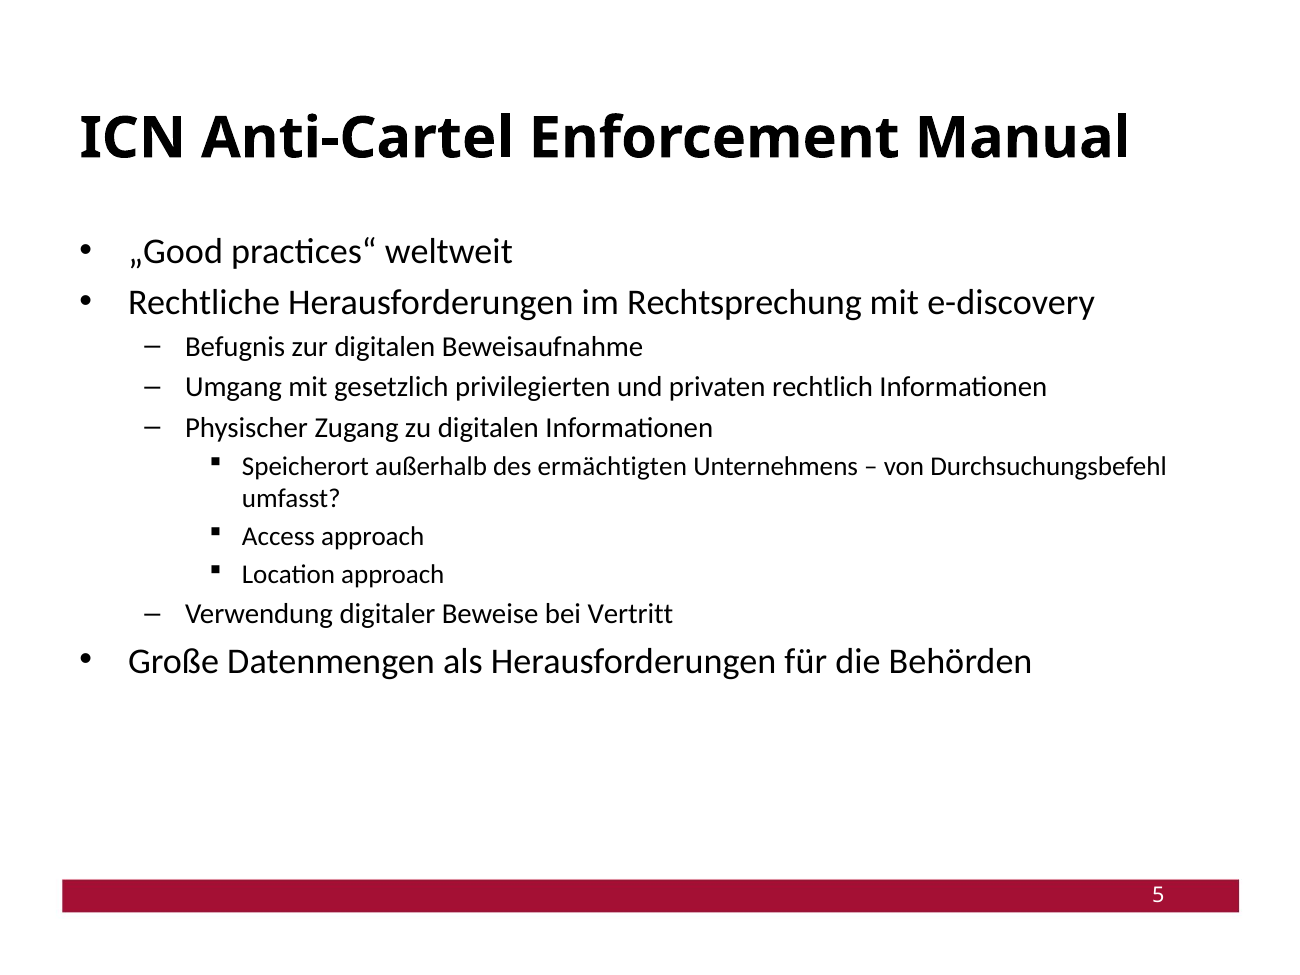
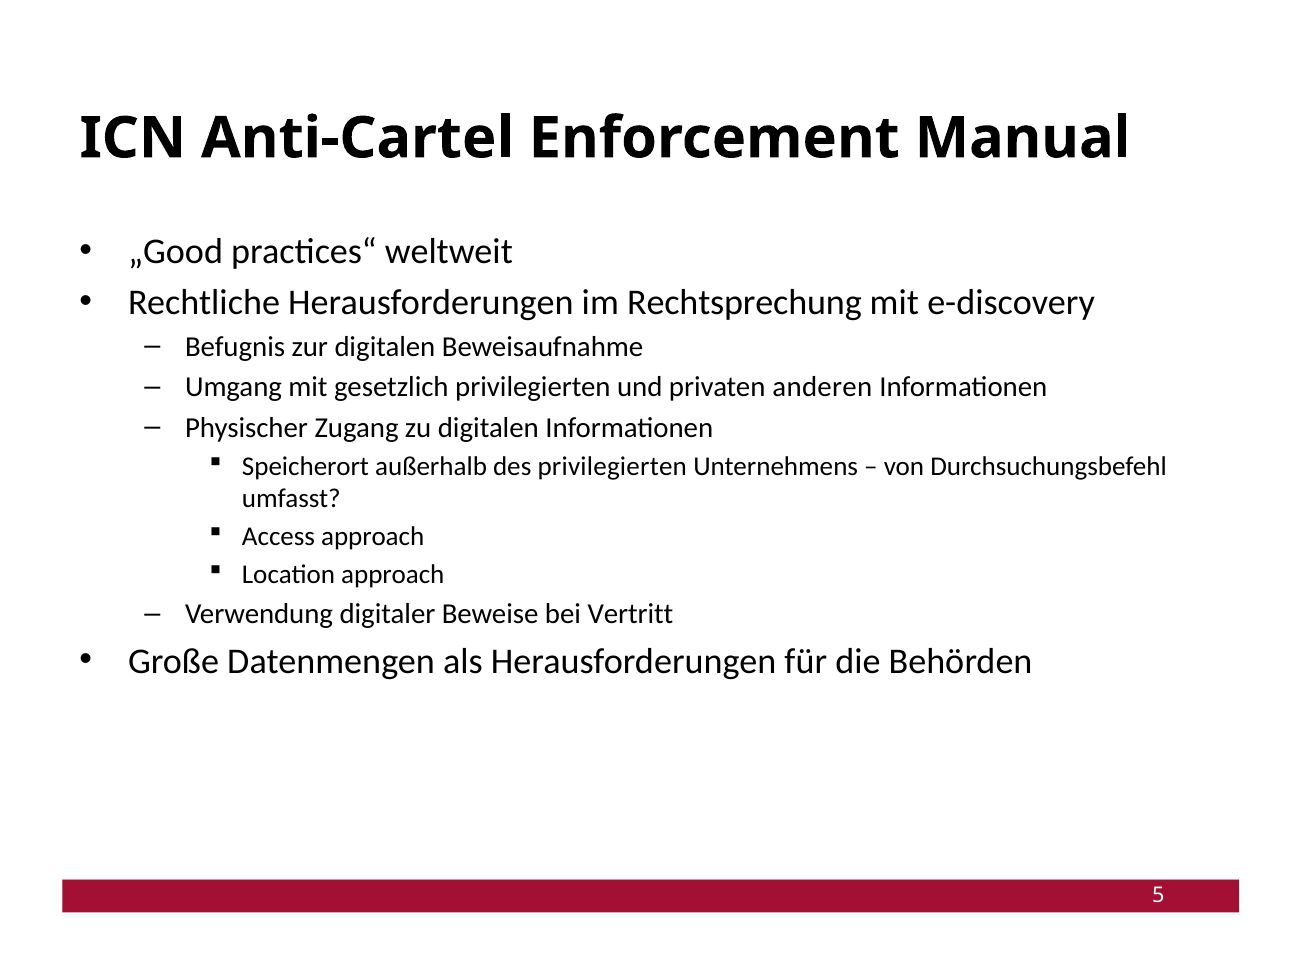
rechtlich: rechtlich -> anderen
des ermächtigten: ermächtigten -> privilegierten
